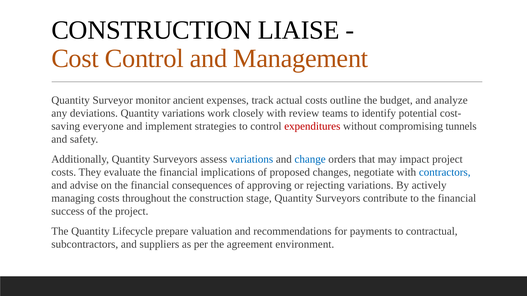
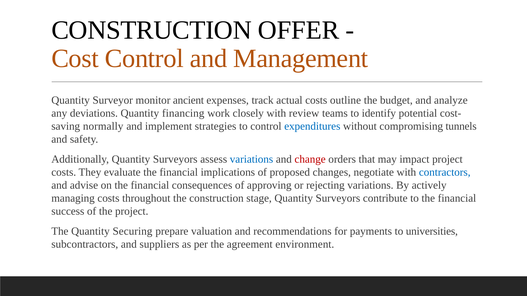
LIAISE: LIAISE -> OFFER
Quantity variations: variations -> financing
everyone: everyone -> normally
expenditures colour: red -> blue
change colour: blue -> red
Lifecycle: Lifecycle -> Securing
contractual: contractual -> universities
